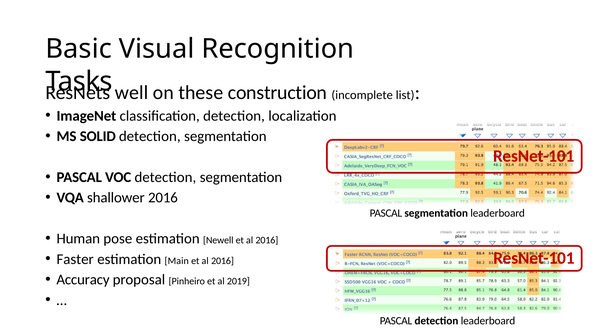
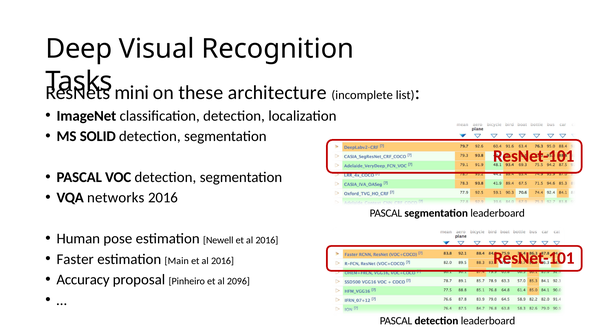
Basic: Basic -> Deep
well: well -> mini
construction: construction -> architecture
shallower: shallower -> networks
2019: 2019 -> 2096
